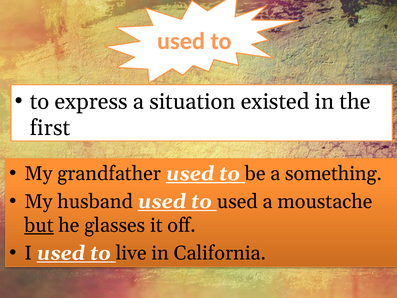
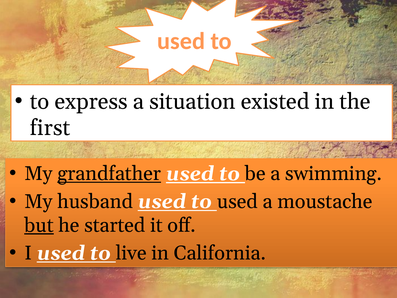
grandfather underline: none -> present
something: something -> swimming
glasses: glasses -> started
